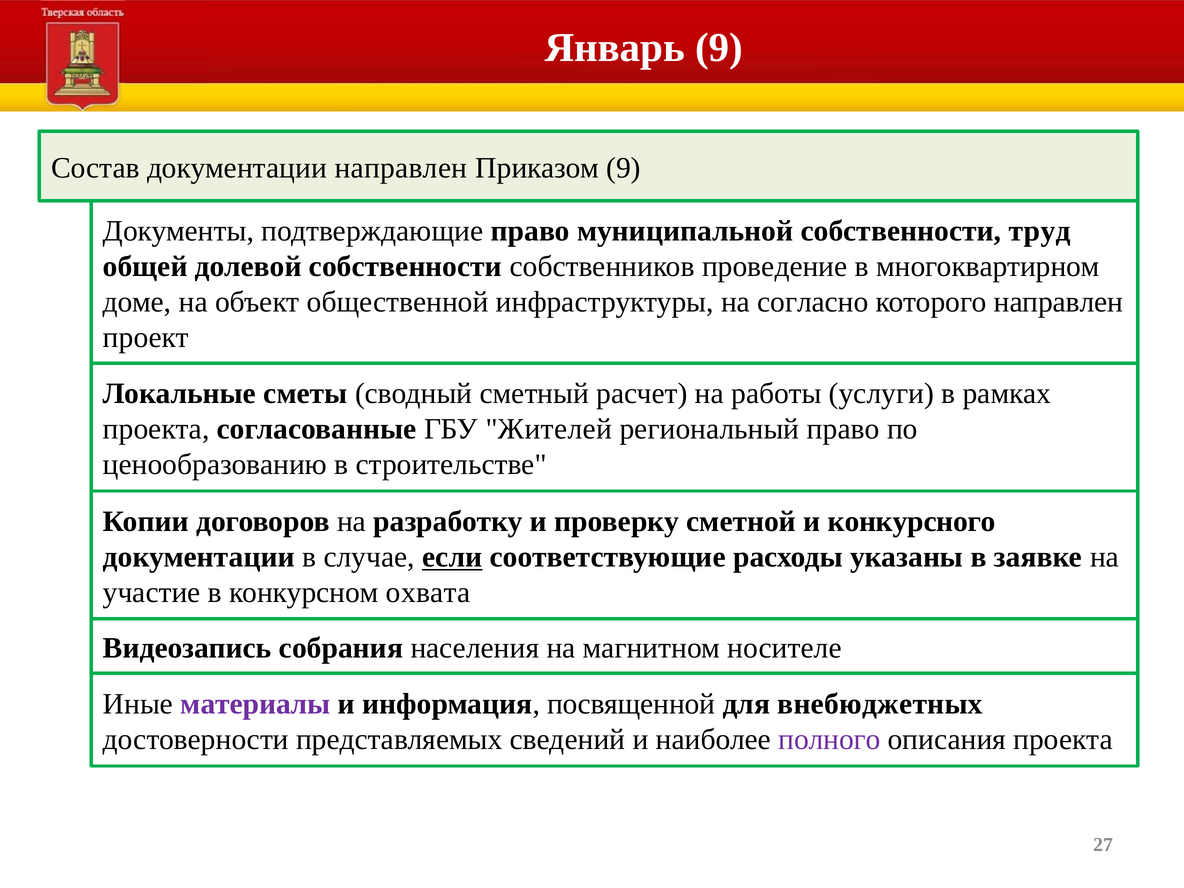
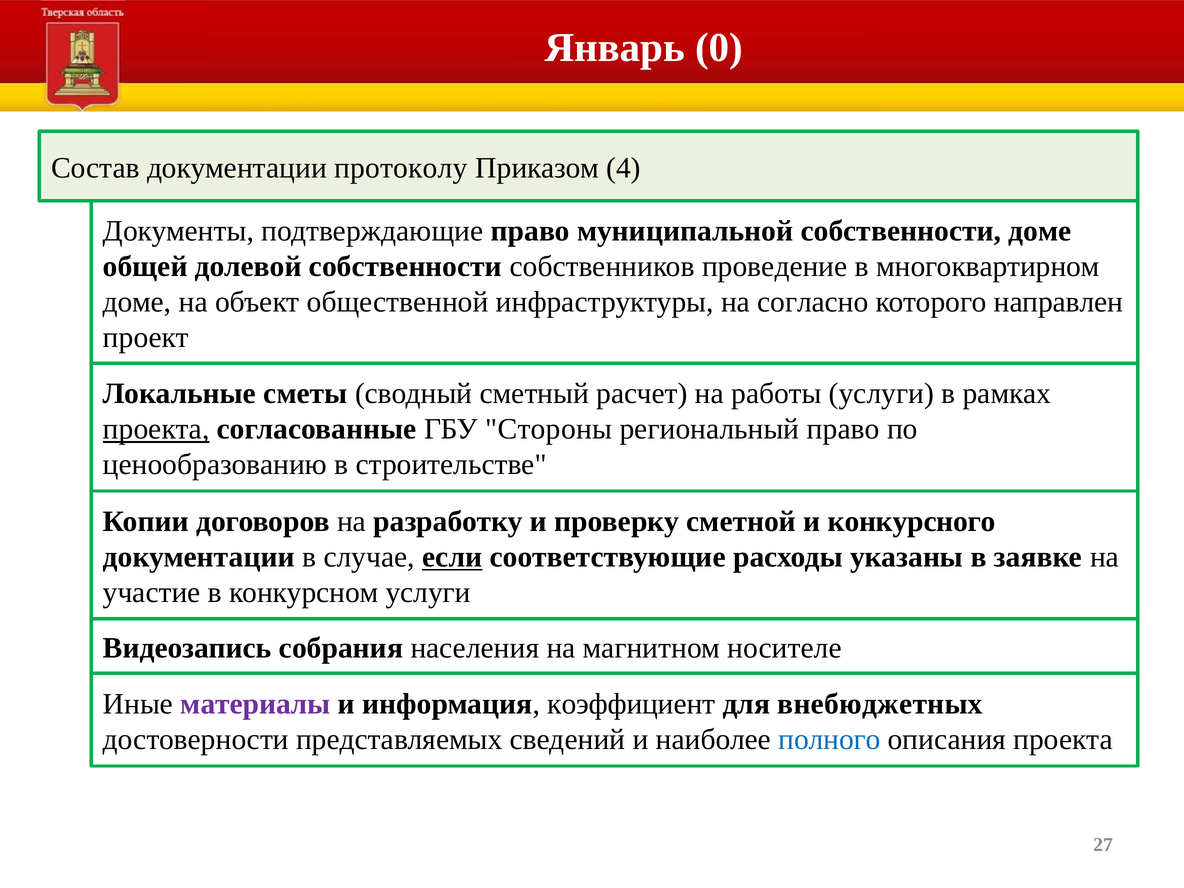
Январь 9: 9 -> 0
документации направлен: направлен -> протоколу
Приказом 9: 9 -> 4
собственности труд: труд -> доме
проекта at (156, 429) underline: none -> present
Жителей: Жителей -> Стороны
конкурсном охвата: охвата -> услуги
посвященной: посвященной -> коэффициент
полного colour: purple -> blue
